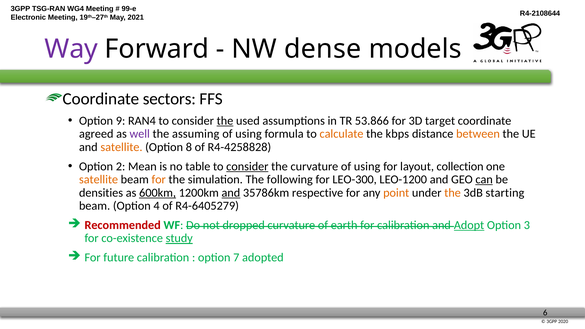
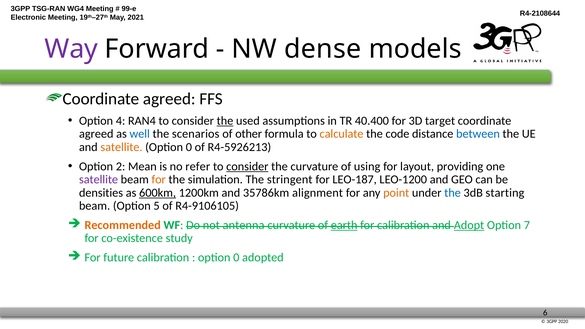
sectors at (169, 99): sectors -> agreed
9: 9 -> 4
53.866: 53.866 -> 40.400
well colour: purple -> blue
assuming: assuming -> scenarios
using at (249, 134): using -> other
kbps: kbps -> code
between colour: orange -> blue
8 at (189, 147): 8 -> 0
R4-4258828: R4-4258828 -> R4-5926213
table: table -> refer
collection: collection -> providing
satellite at (99, 180) colour: orange -> purple
following: following -> stringent
LEO-300: LEO-300 -> LEO-187
can underline: present -> none
and at (231, 193) underline: present -> none
respective: respective -> alignment
the at (453, 193) colour: orange -> blue
4: 4 -> 5
R4-6405279: R4-6405279 -> R4-9106105
Recommended colour: red -> orange
dropped: dropped -> antenna
earth underline: none -> present
3: 3 -> 7
study underline: present -> none
7 at (236, 258): 7 -> 0
